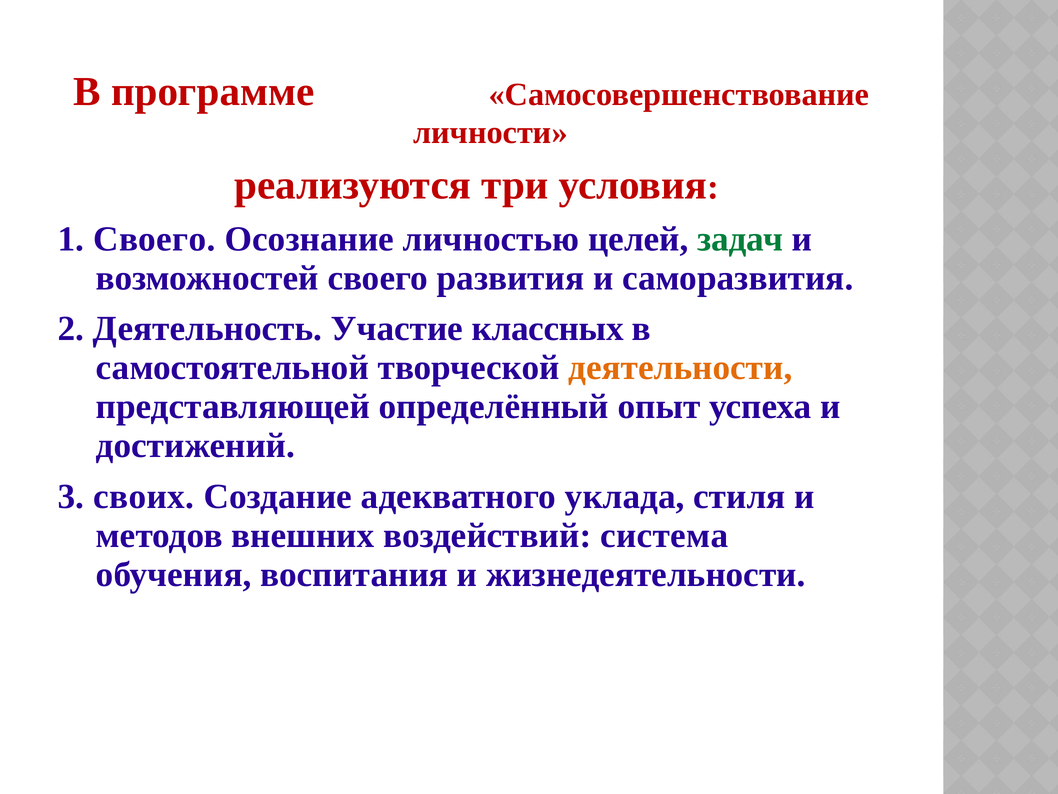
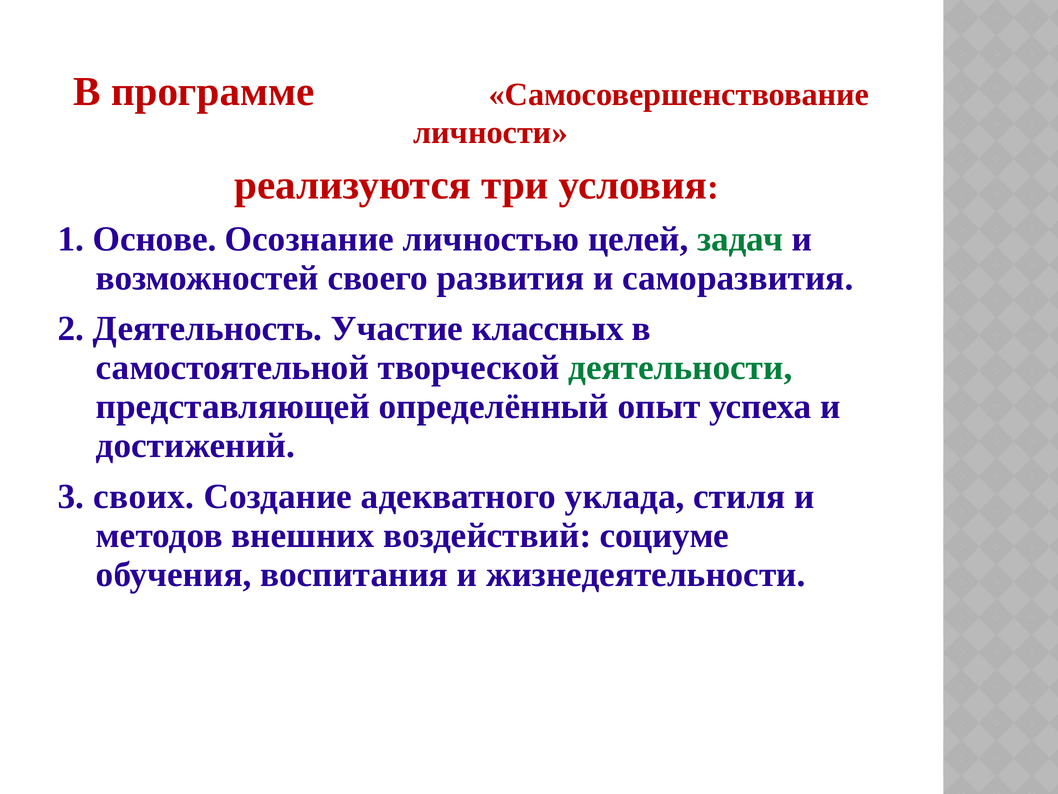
1 Своего: Своего -> Основе
деятельности colour: orange -> green
система: система -> социуме
